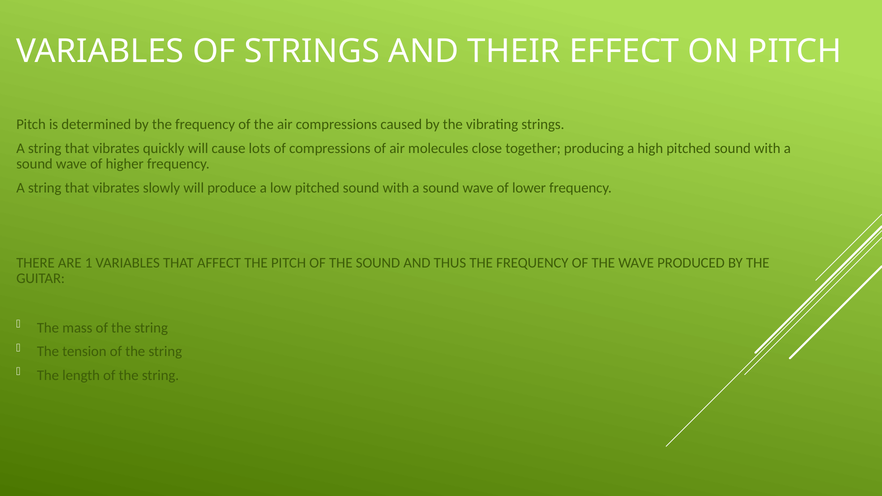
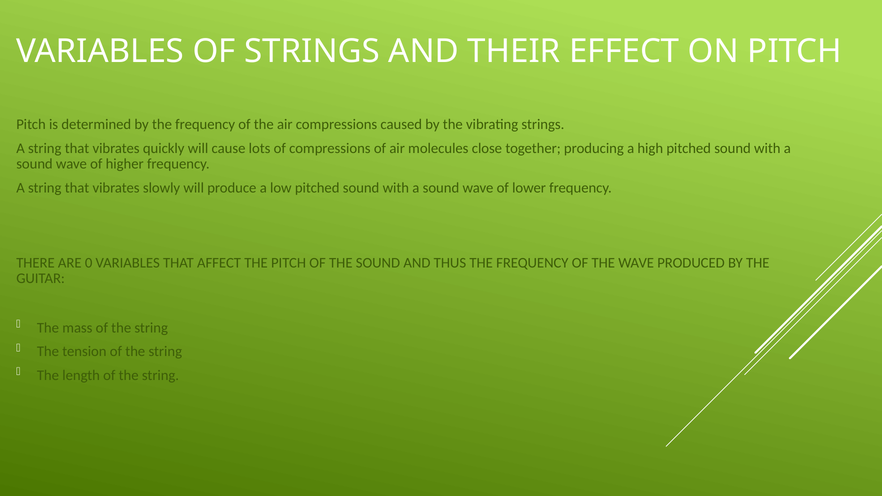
1: 1 -> 0
